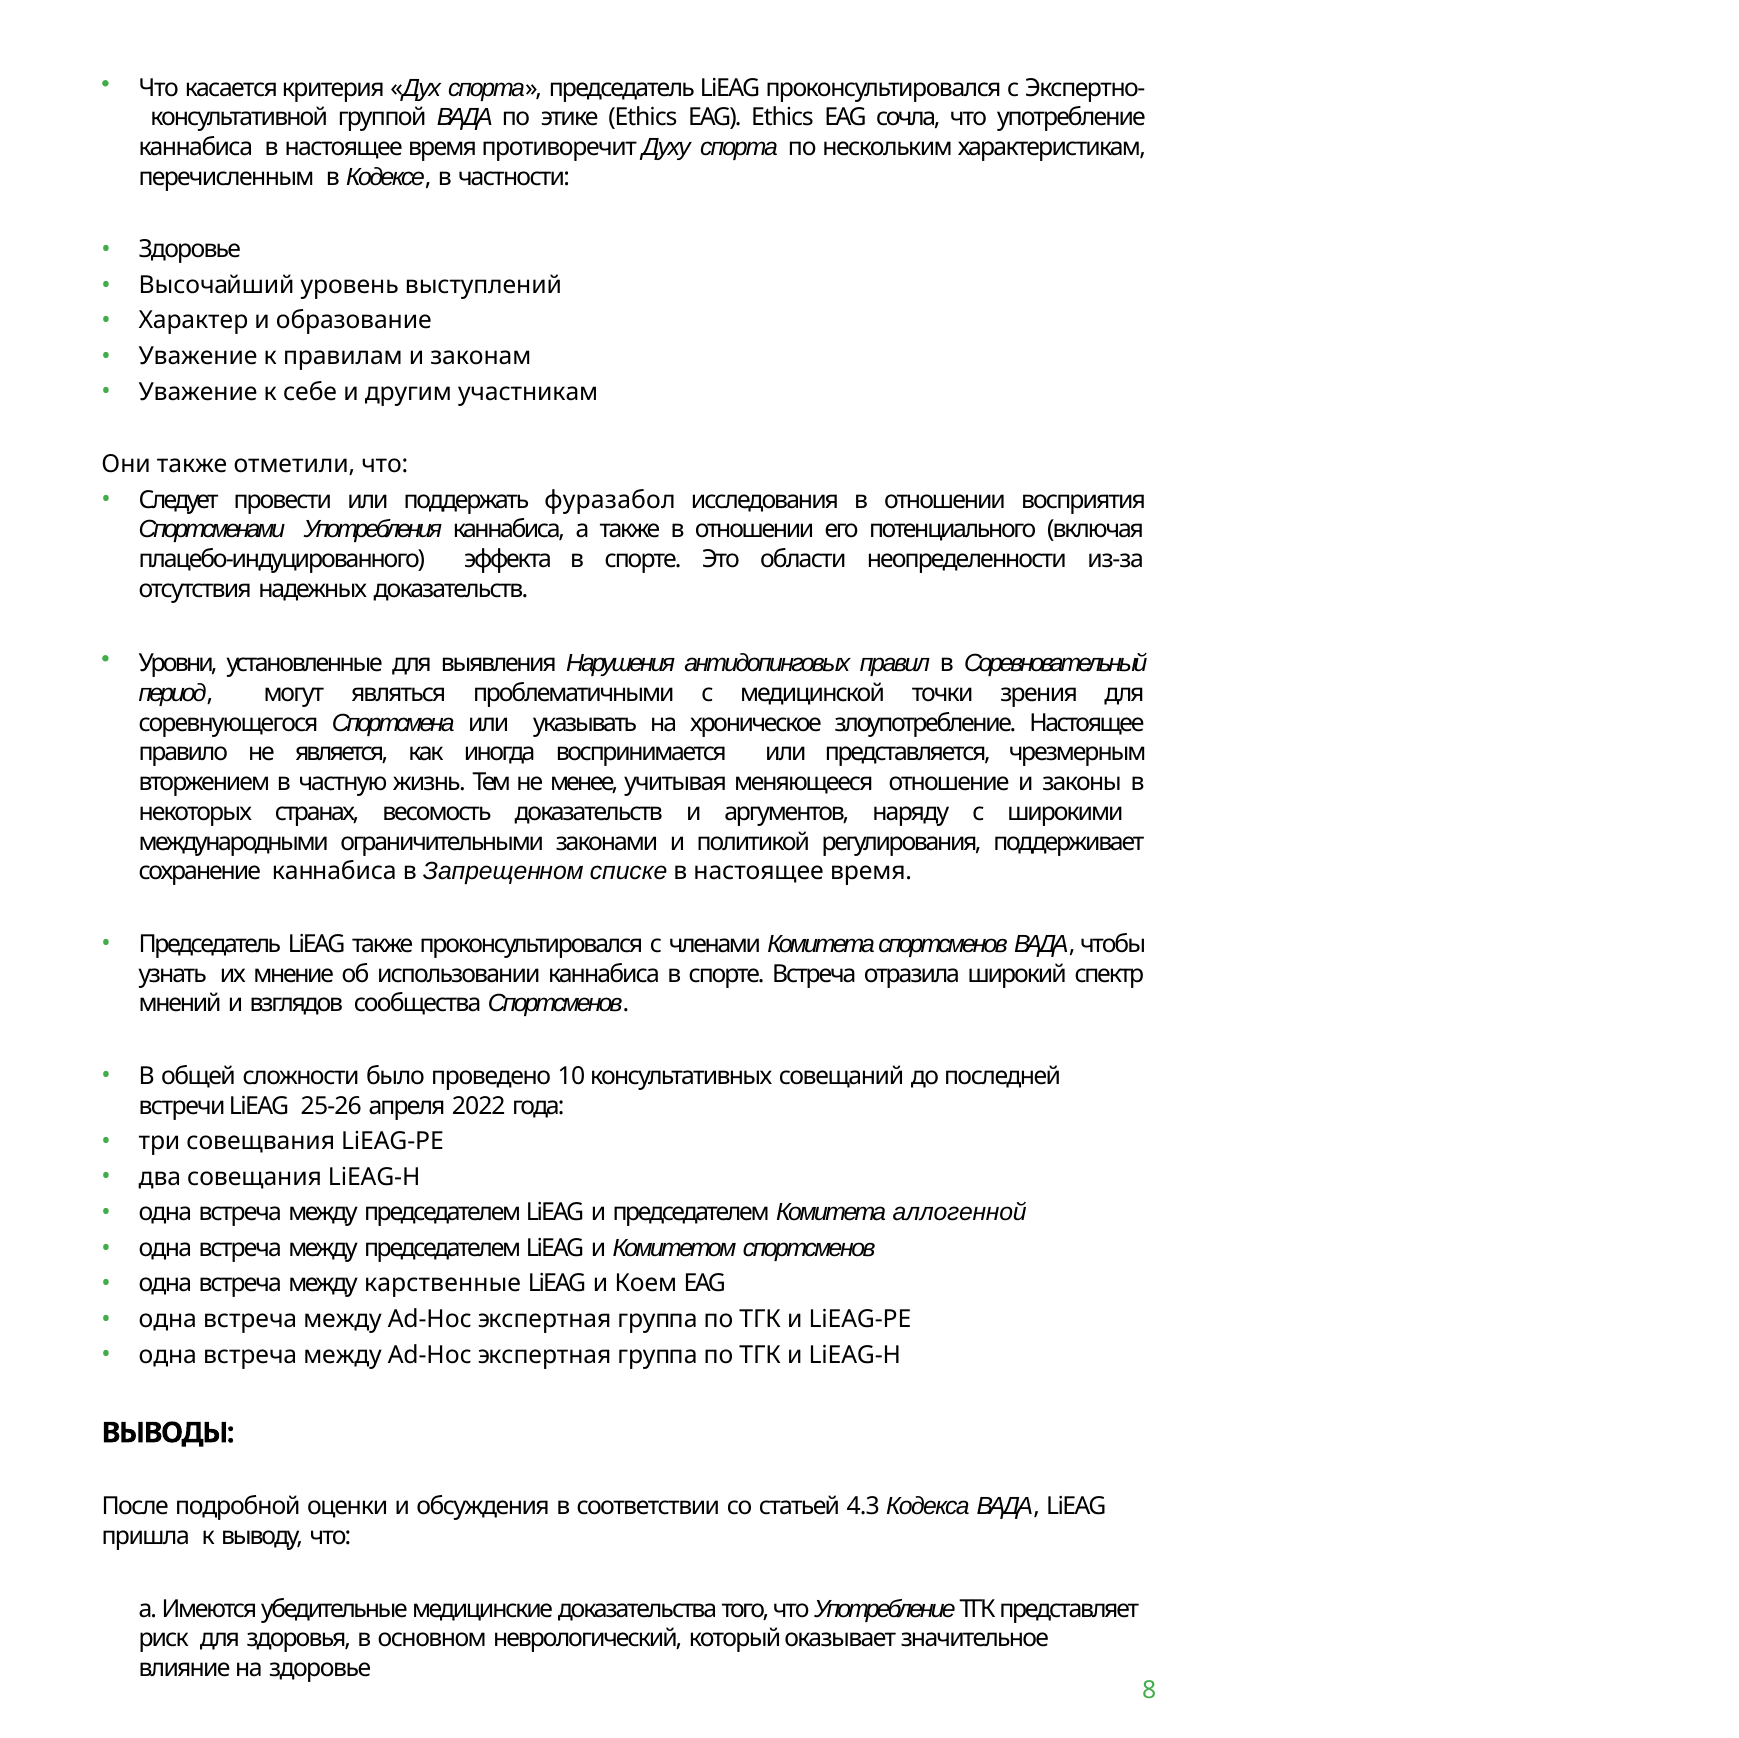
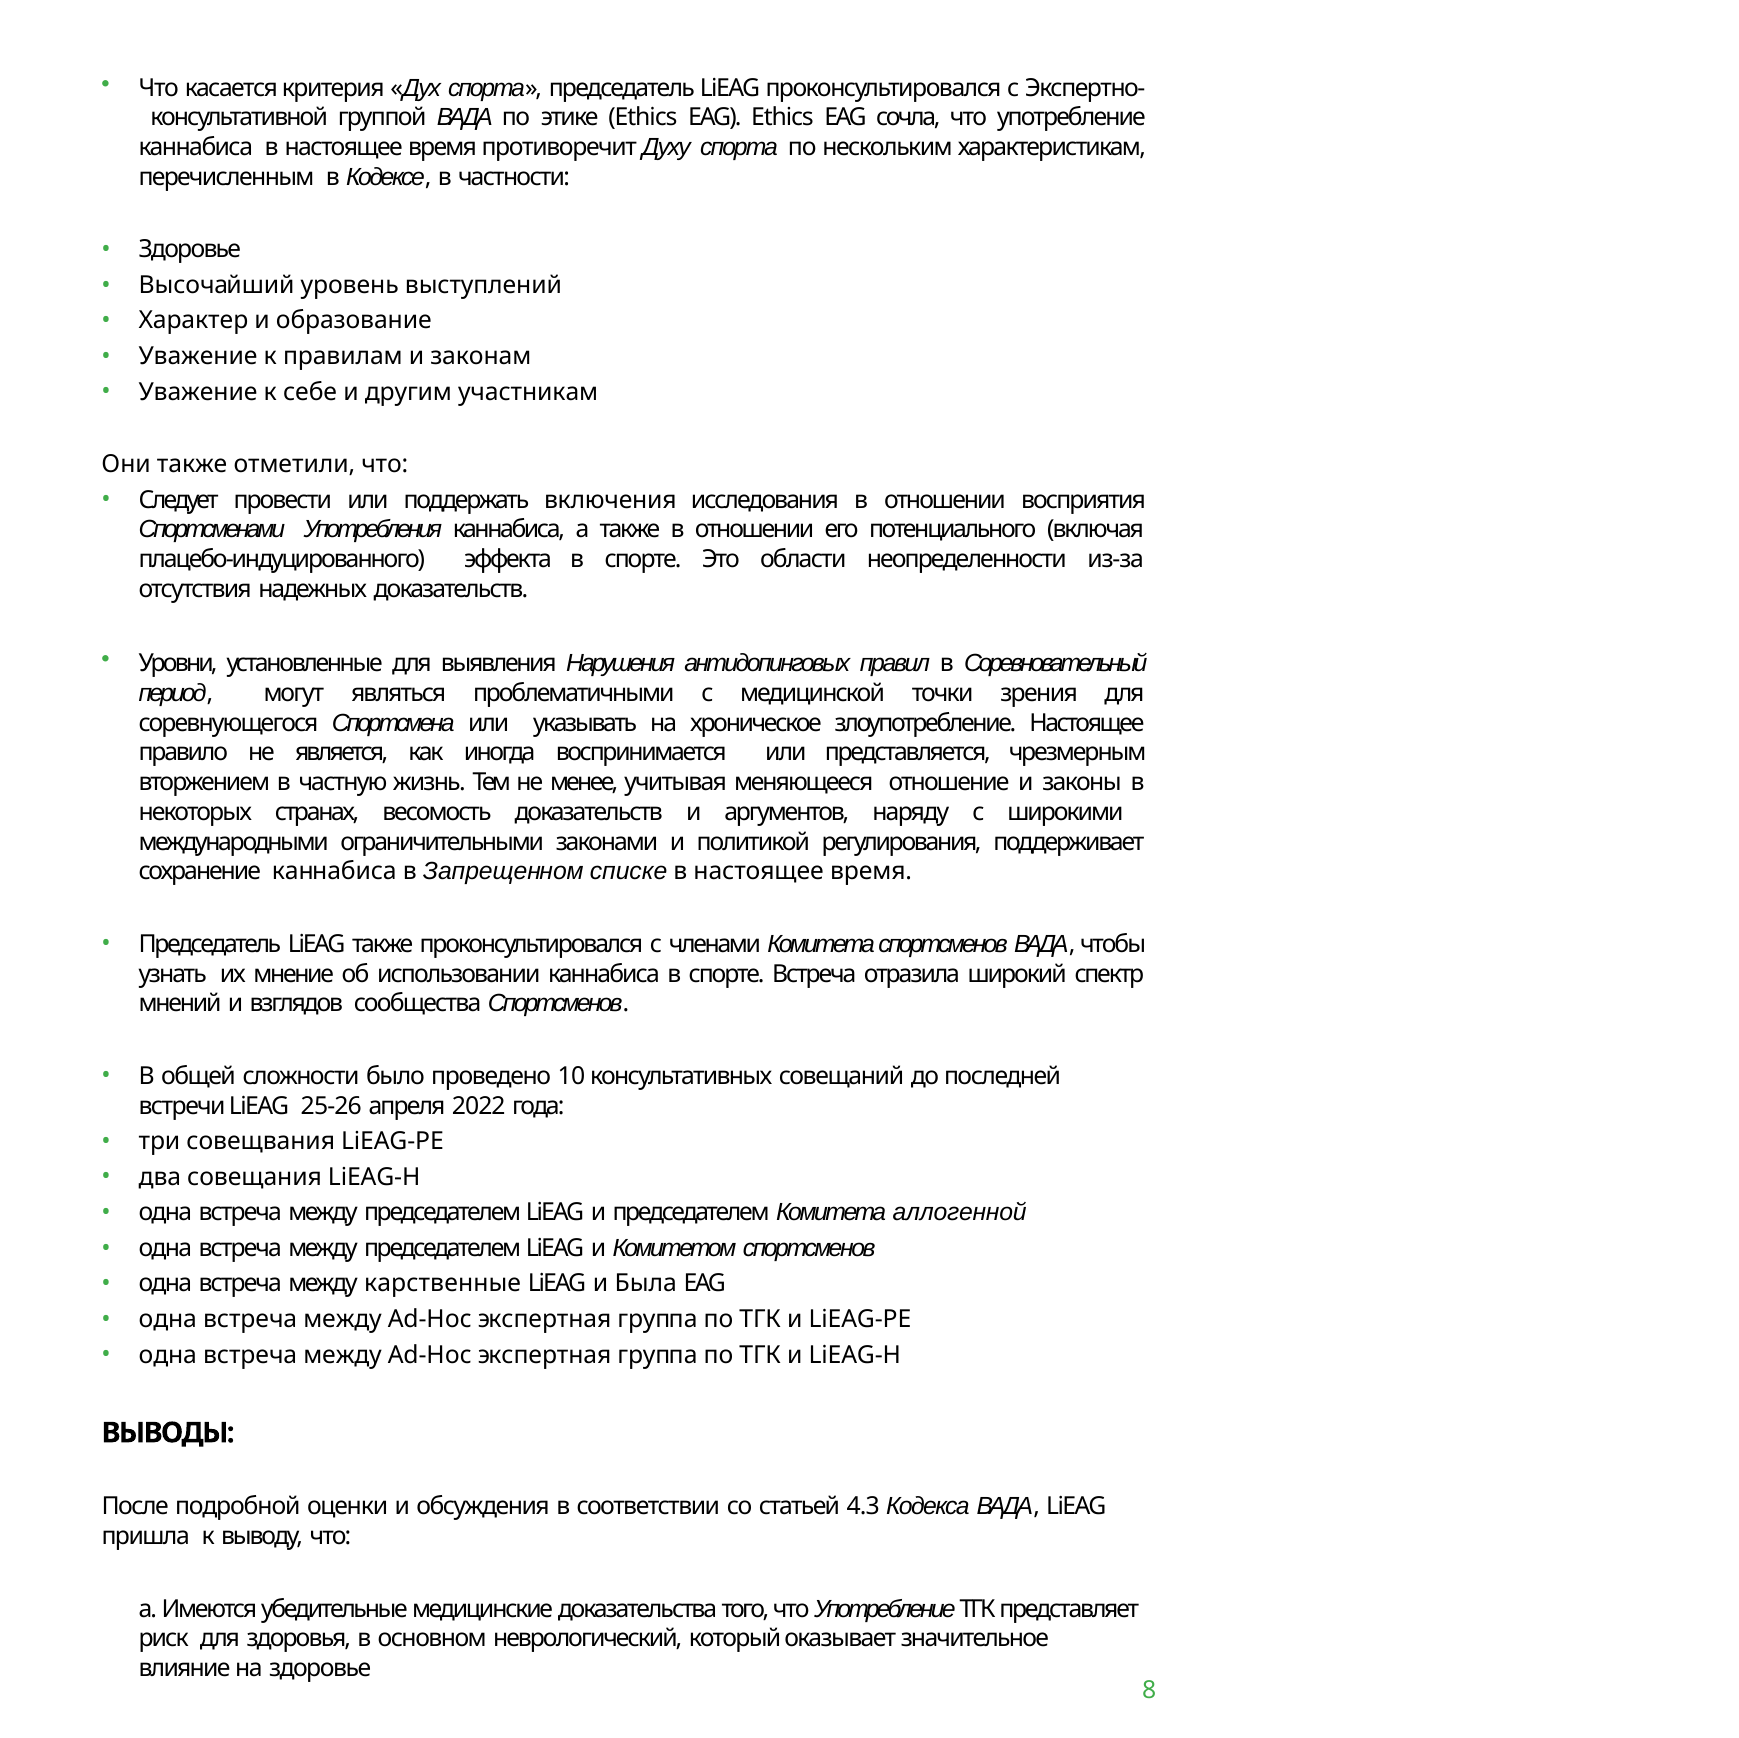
фуразабол: фуразабол -> включения
Коем: Коем -> Была
